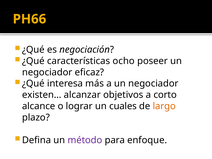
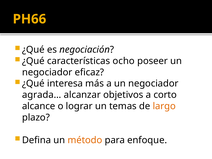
existen…: existen… -> agrada…
cuales: cuales -> temas
método colour: purple -> orange
